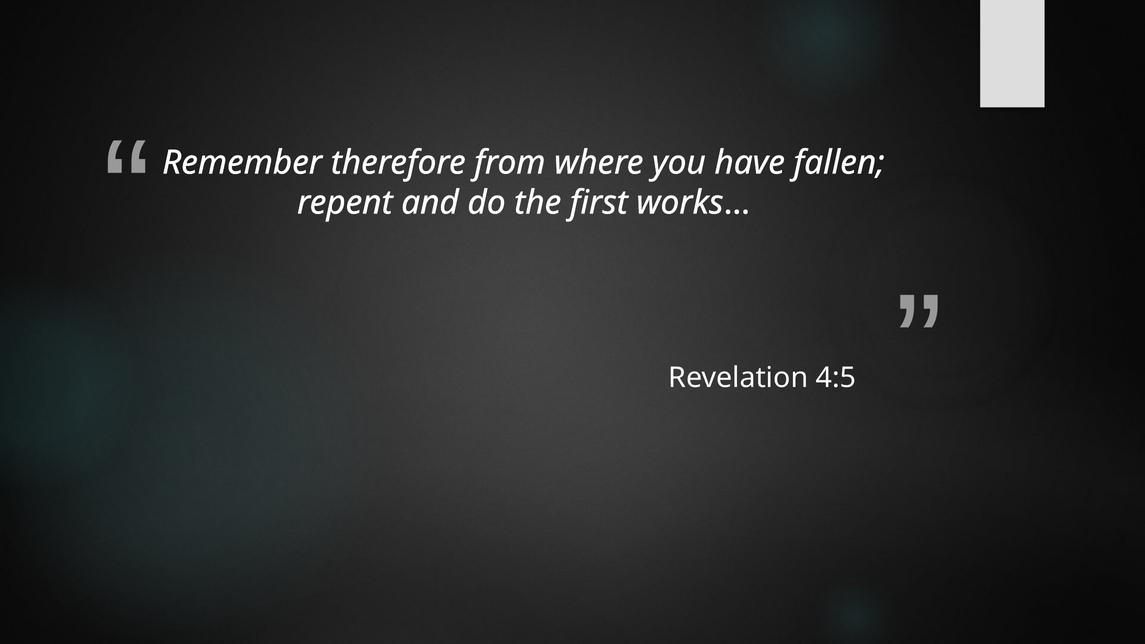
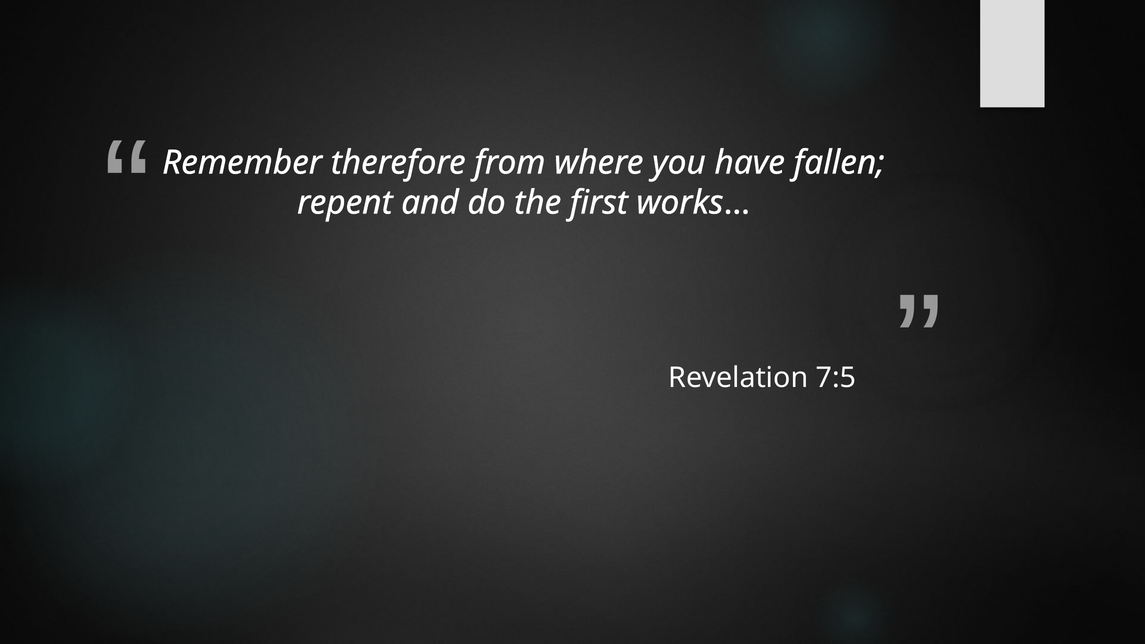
4:5: 4:5 -> 7:5
